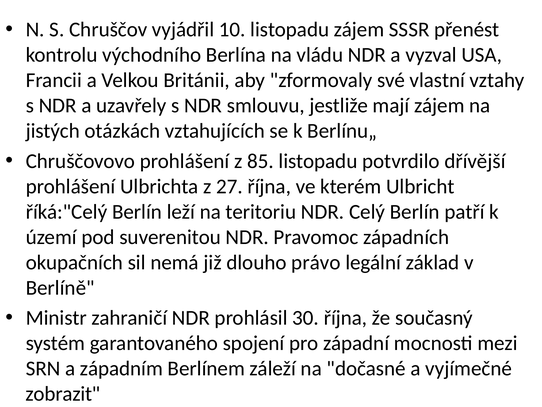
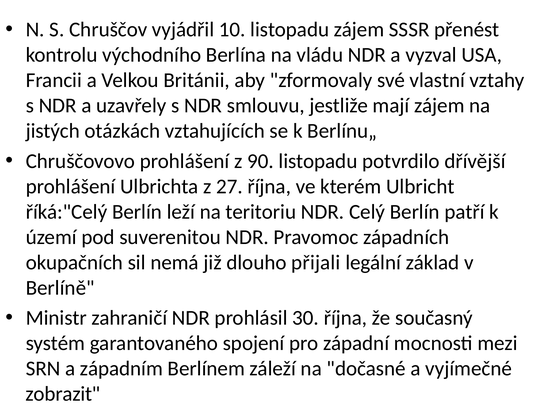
85: 85 -> 90
právo: právo -> přijali
